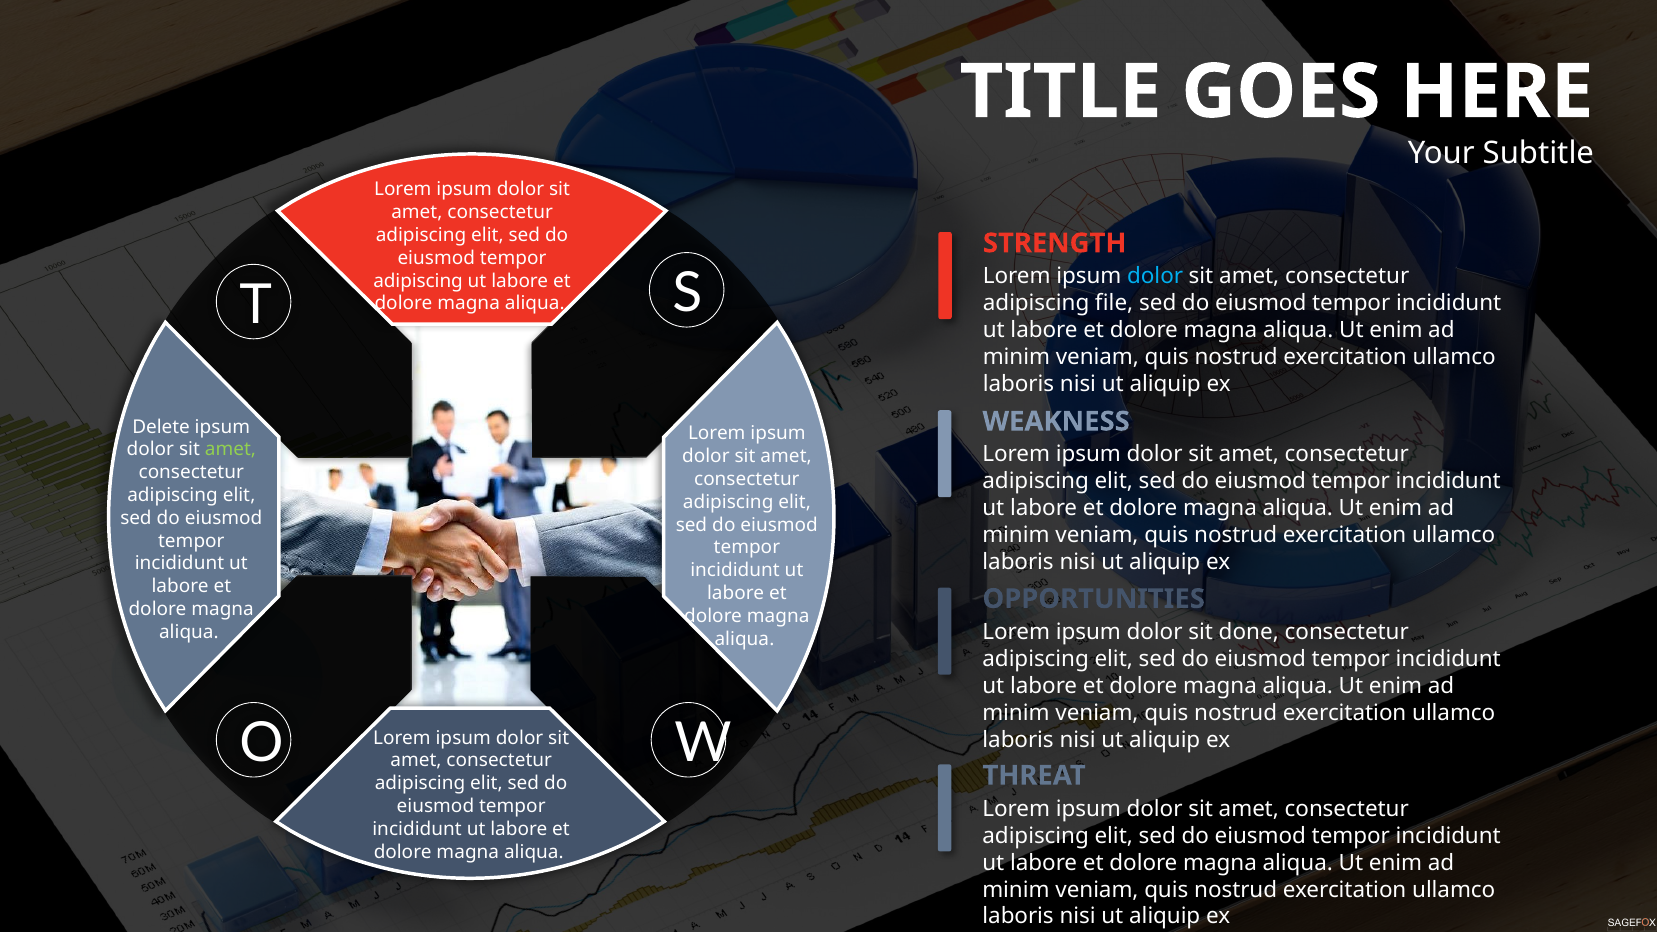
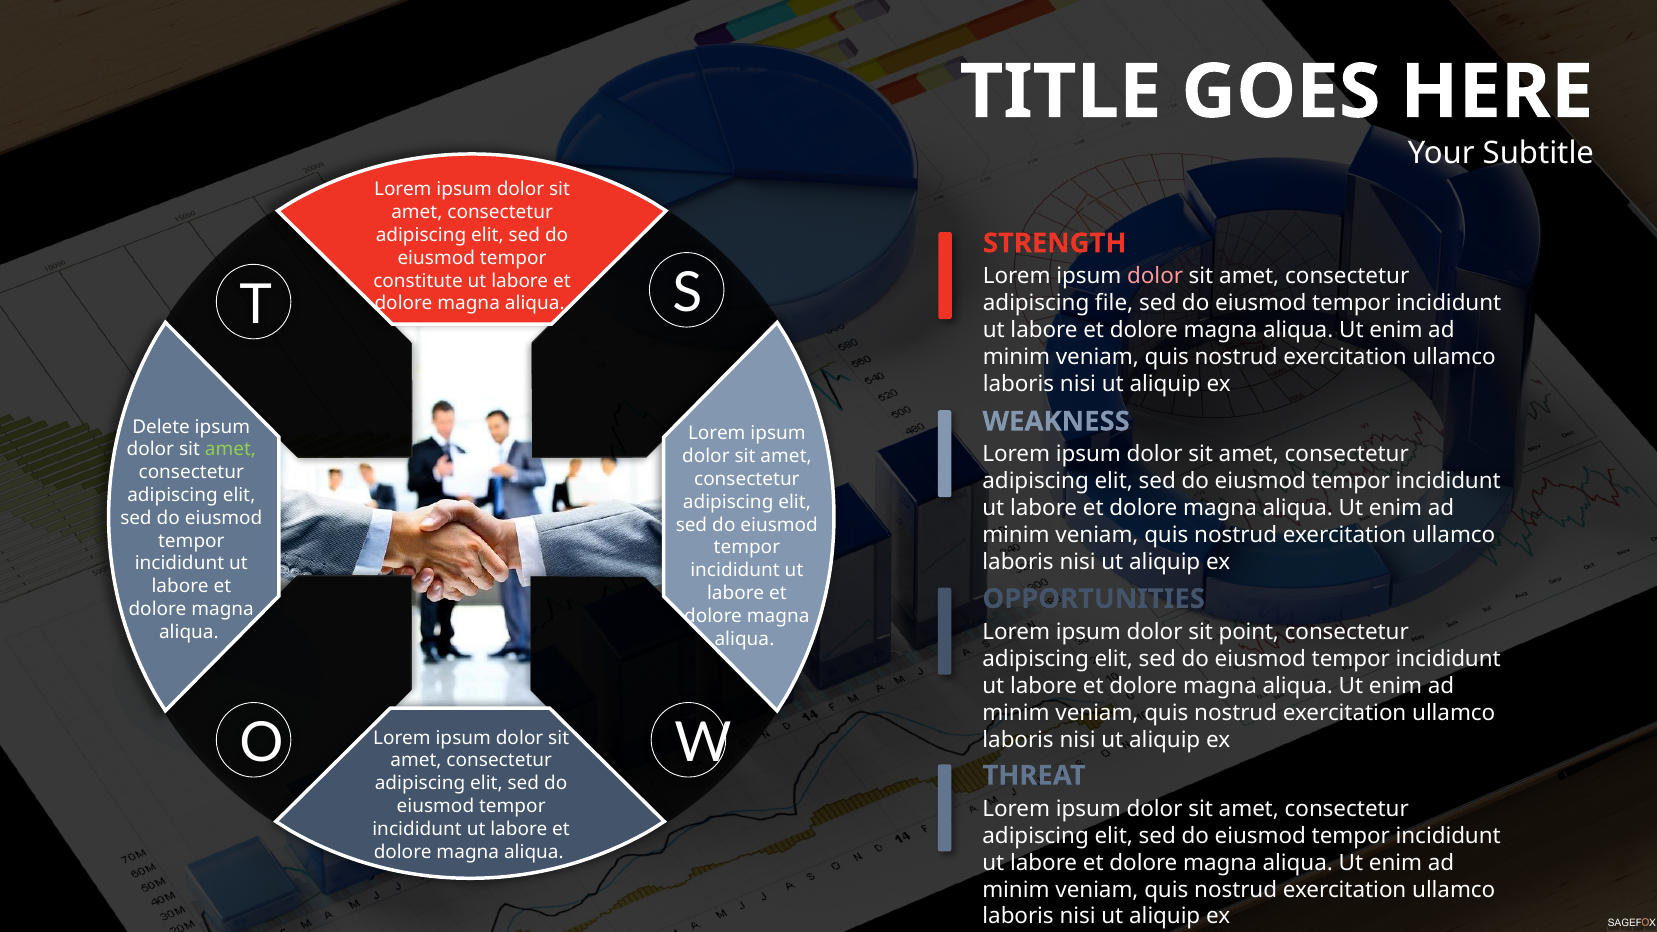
dolor at (1155, 276) colour: light blue -> pink
adipiscing at (418, 281): adipiscing -> constitute
done: done -> point
